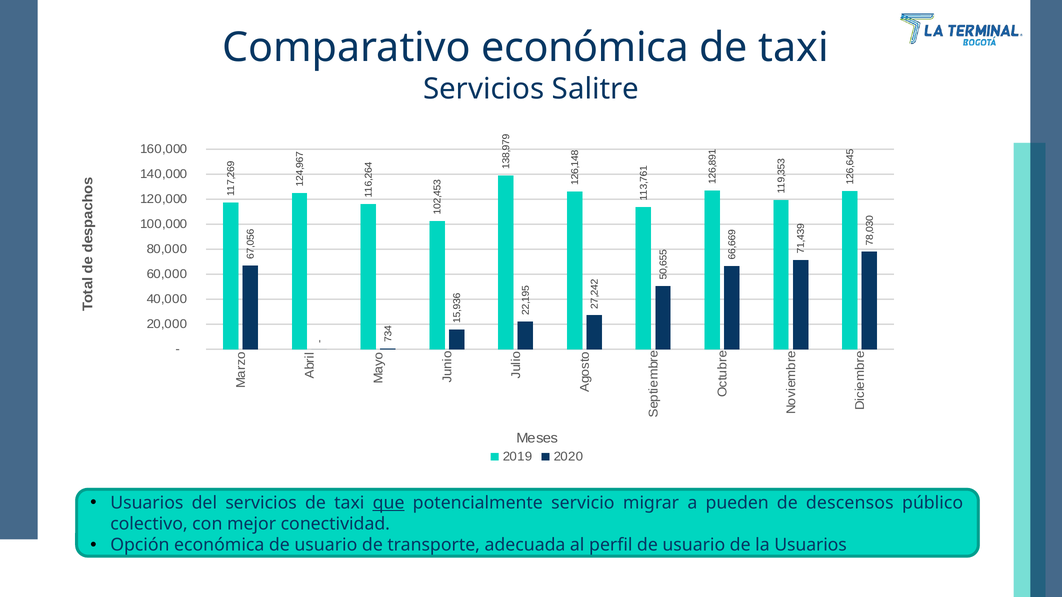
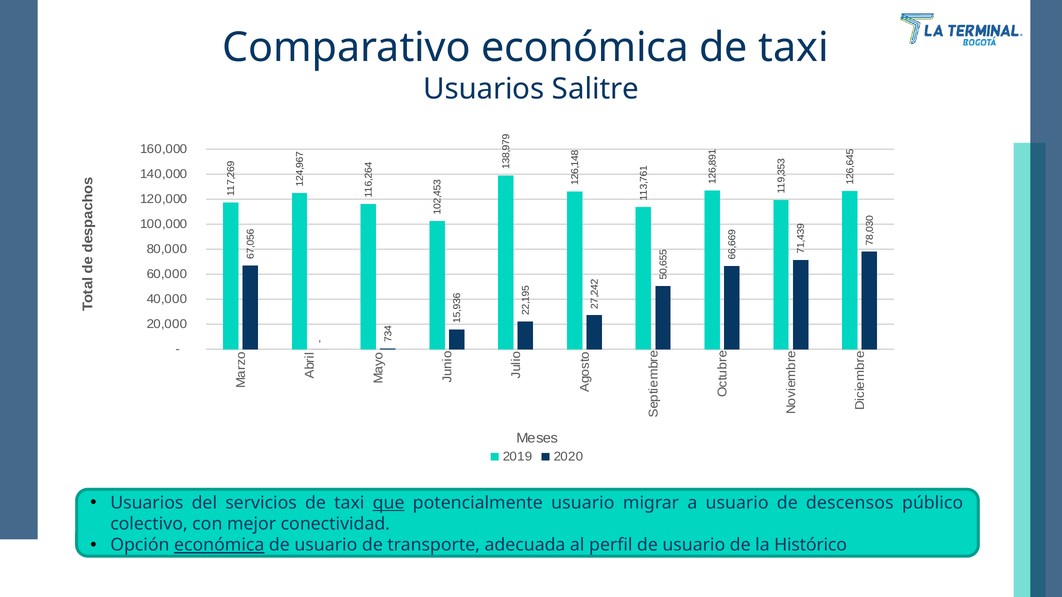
Servicios at (484, 89): Servicios -> Usuarios
potencialmente servicio: servicio -> usuario
a pueden: pueden -> usuario
económica at (219, 546) underline: none -> present
la Usuarios: Usuarios -> Histórico
